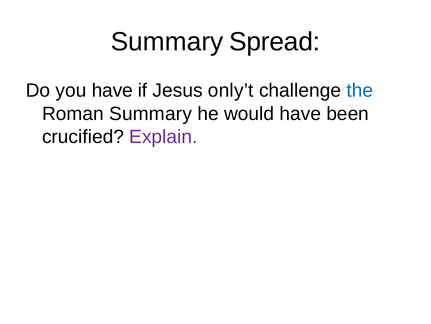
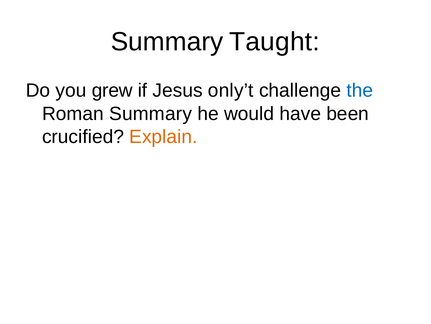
Spread: Spread -> Taught
you have: have -> grew
Explain colour: purple -> orange
